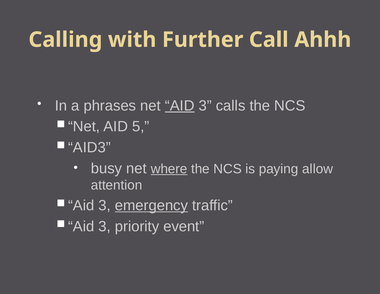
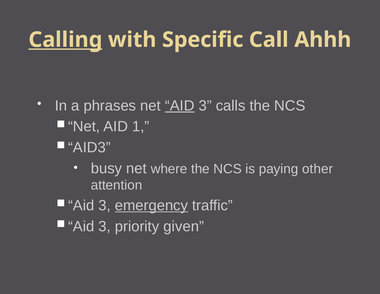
Calling underline: none -> present
Further: Further -> Specific
5: 5 -> 1
where underline: present -> none
allow: allow -> other
event: event -> given
